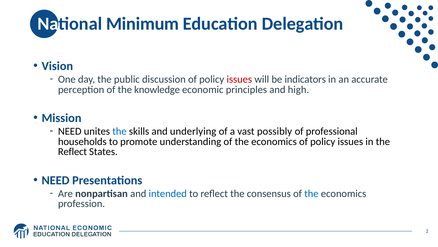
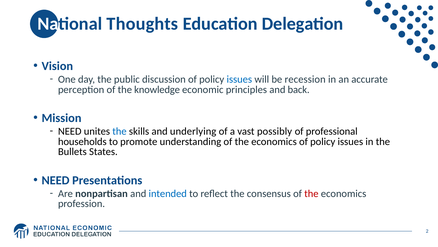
Minimum: Minimum -> Thoughts
issues at (239, 79) colour: red -> blue
indicators: indicators -> recession
high: high -> back
Reflect at (72, 151): Reflect -> Bullets
the at (311, 193) colour: blue -> red
